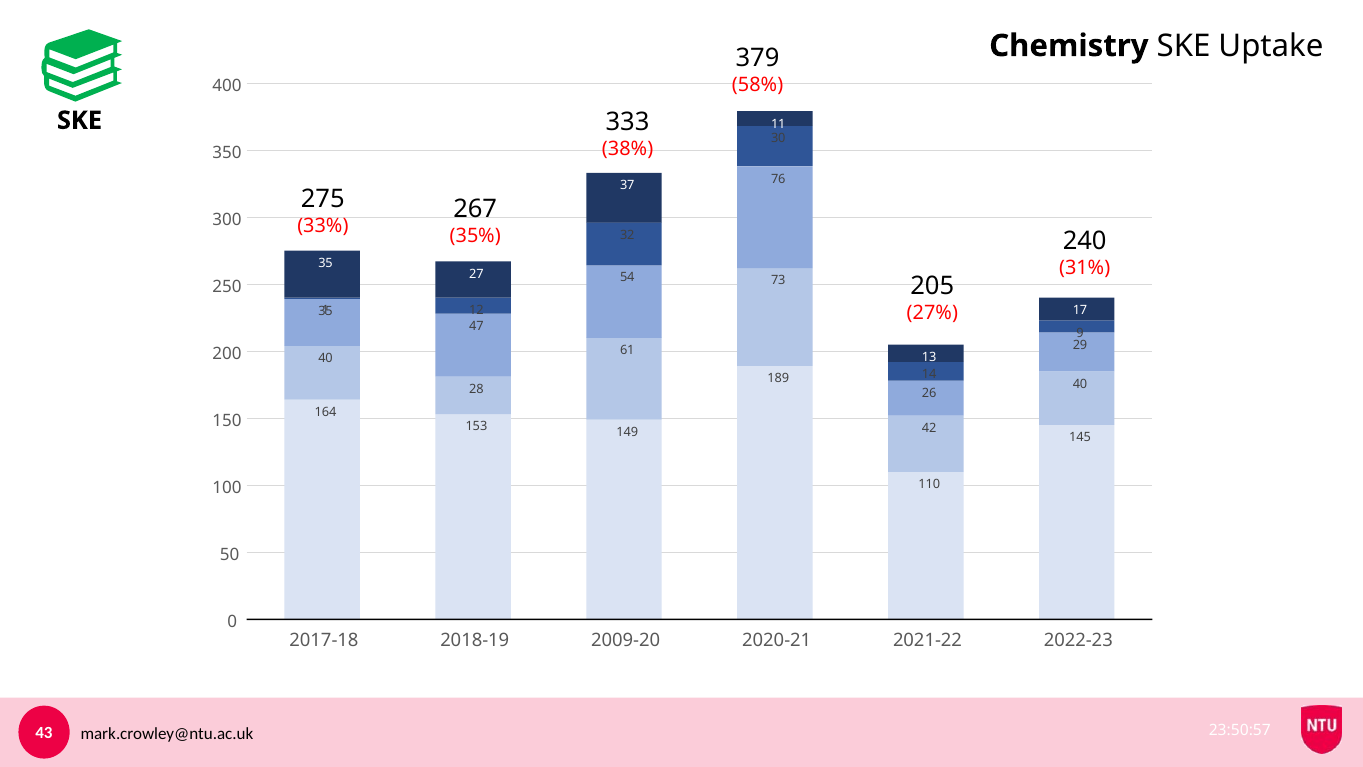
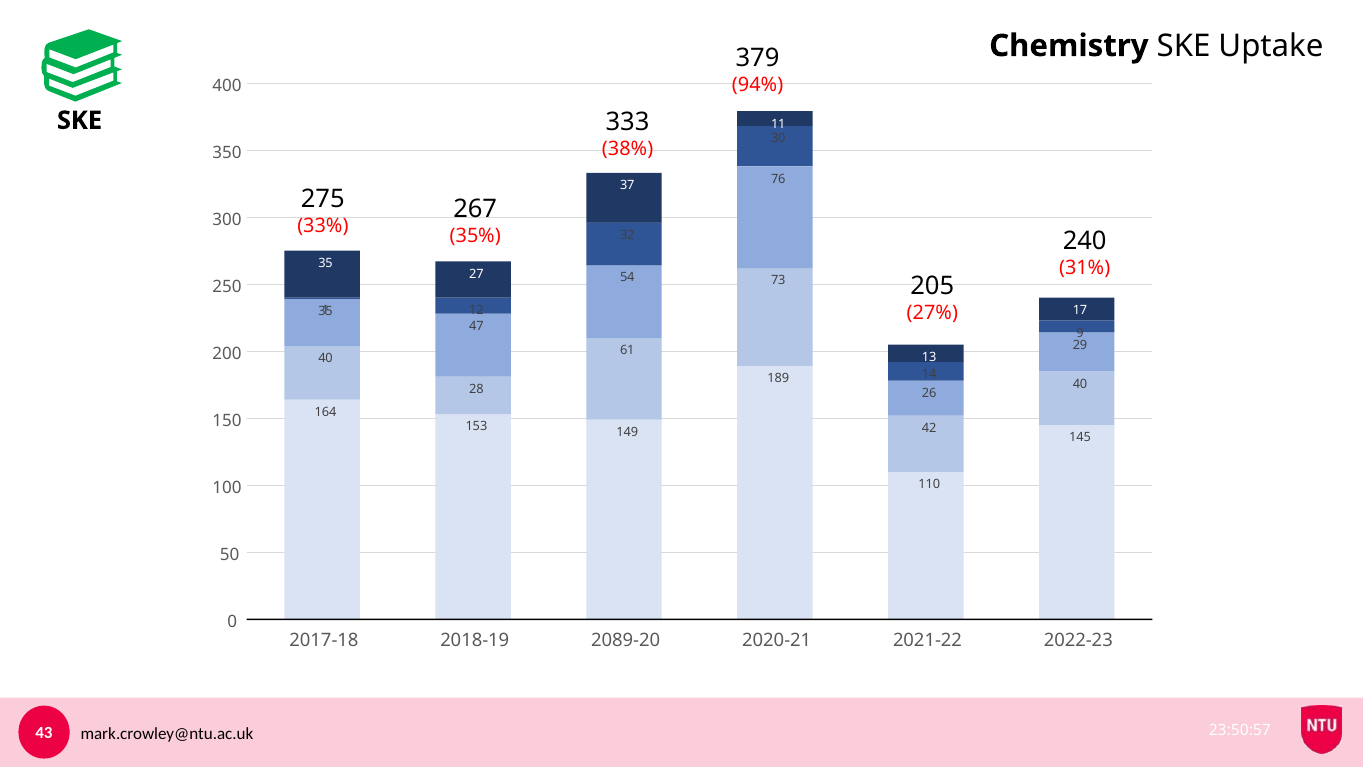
58%: 58% -> 94%
2009-20: 2009-20 -> 2089-20
